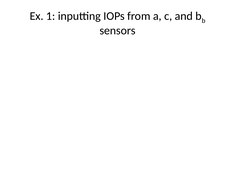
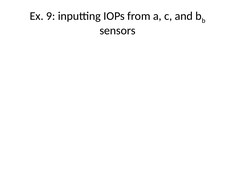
1: 1 -> 9
